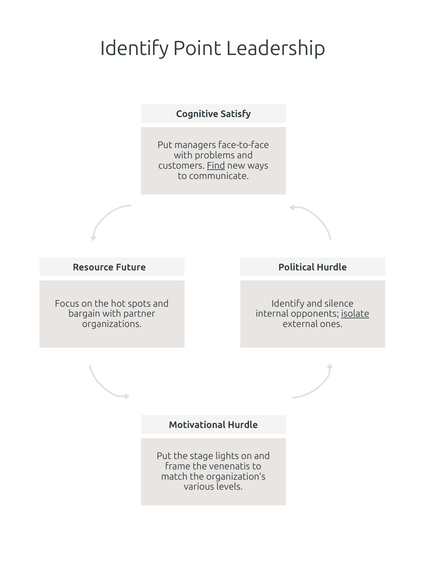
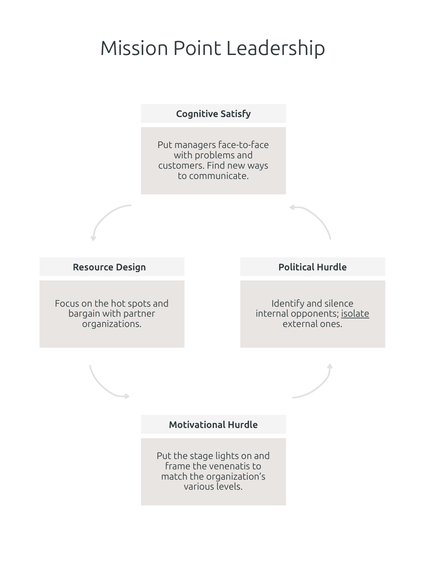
Identify at (134, 49): Identify -> Mission
Find underline: present -> none
Future: Future -> Design
